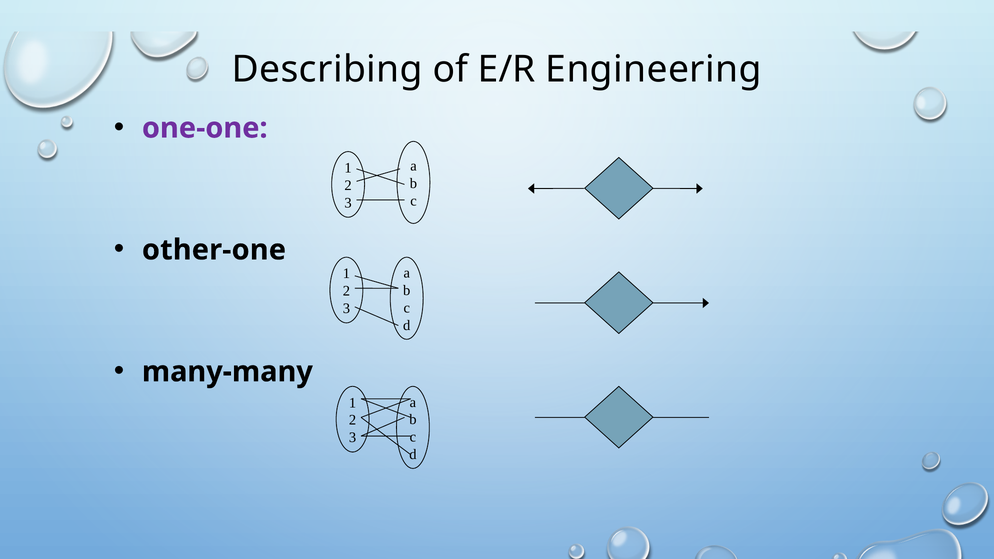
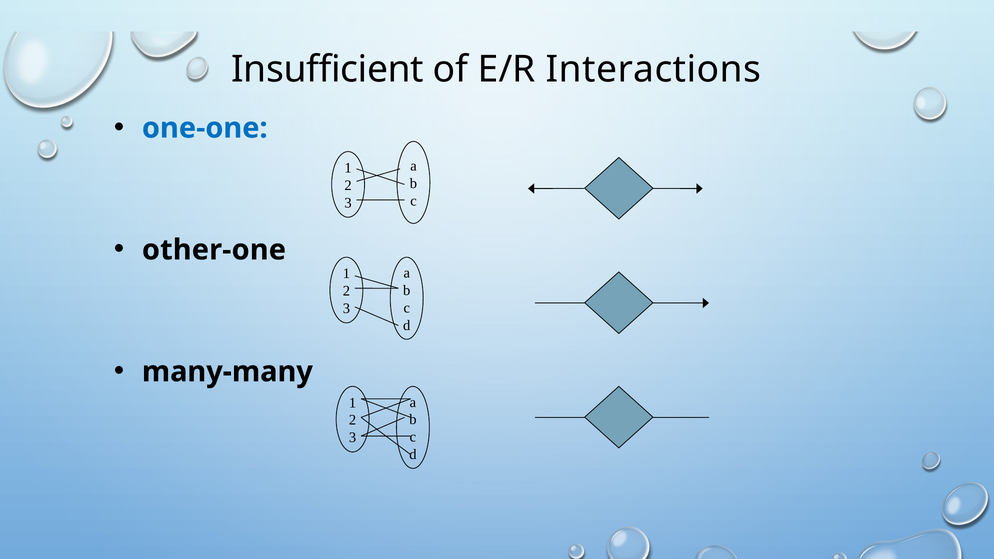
Describing: Describing -> Insufficient
Engineering: Engineering -> Interactions
one-one colour: purple -> blue
